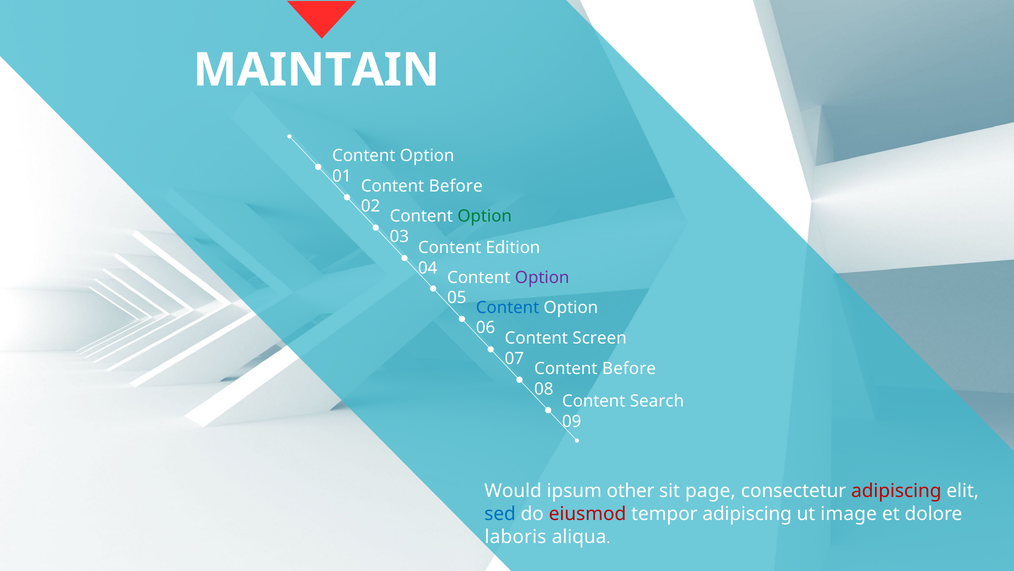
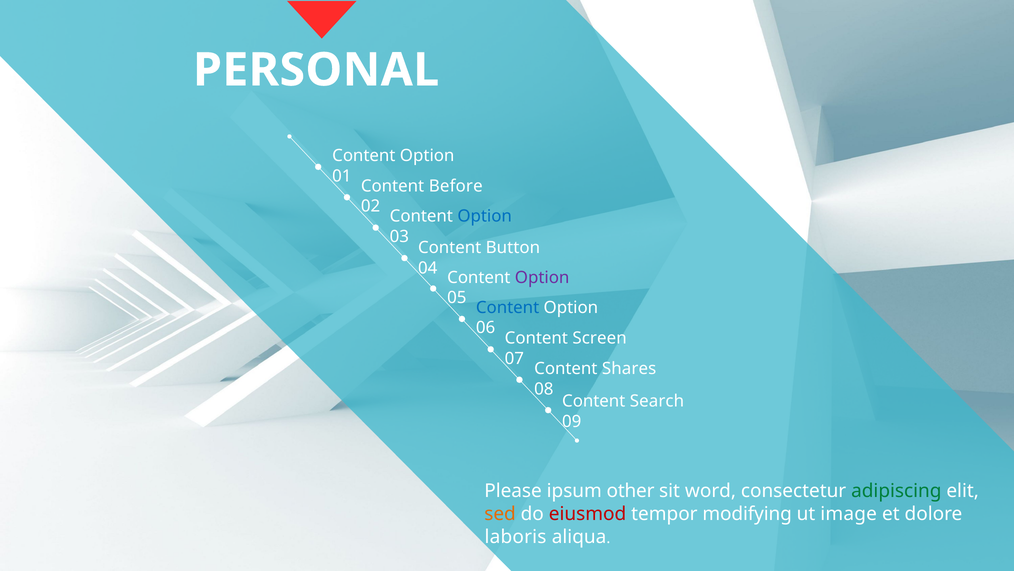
MAINTAIN: MAINTAIN -> PERSONAL
Option at (485, 216) colour: green -> blue
Edition: Edition -> Button
Before at (629, 368): Before -> Shares
Would: Would -> Please
page: page -> word
adipiscing at (896, 491) colour: red -> green
sed colour: blue -> orange
tempor adipiscing: adipiscing -> modifying
